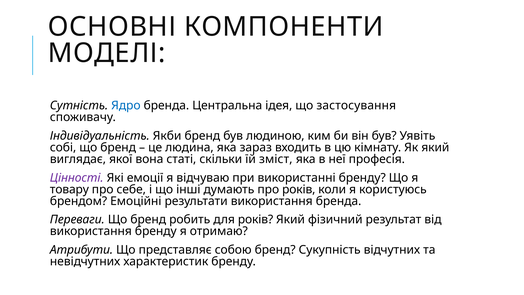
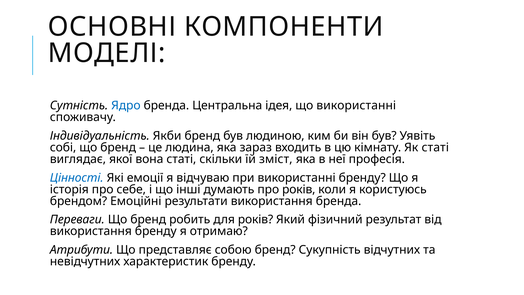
що застосування: застосування -> використанні
Як який: який -> статі
Цінності colour: purple -> blue
товару: товару -> історія
